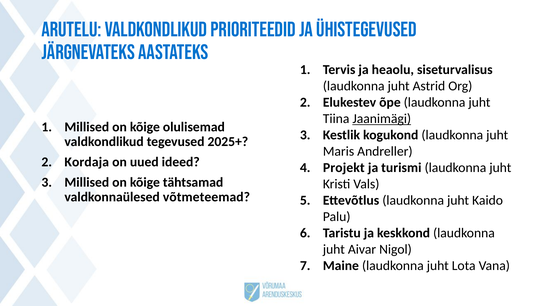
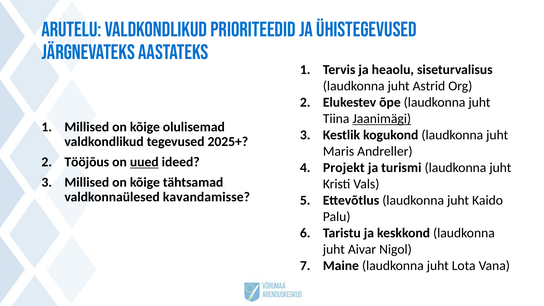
Kordaja: Kordaja -> Tööjõus
uued underline: none -> present
võtmeteemad: võtmeteemad -> kavandamisse
